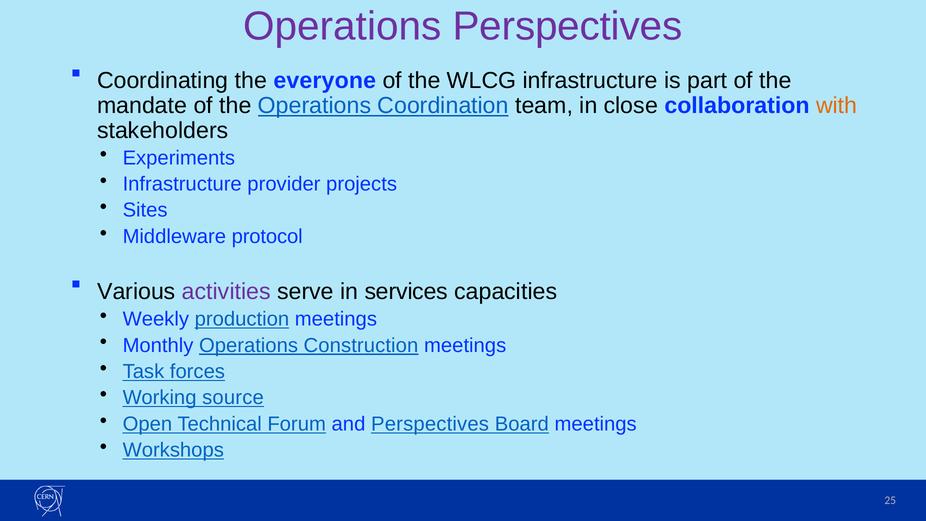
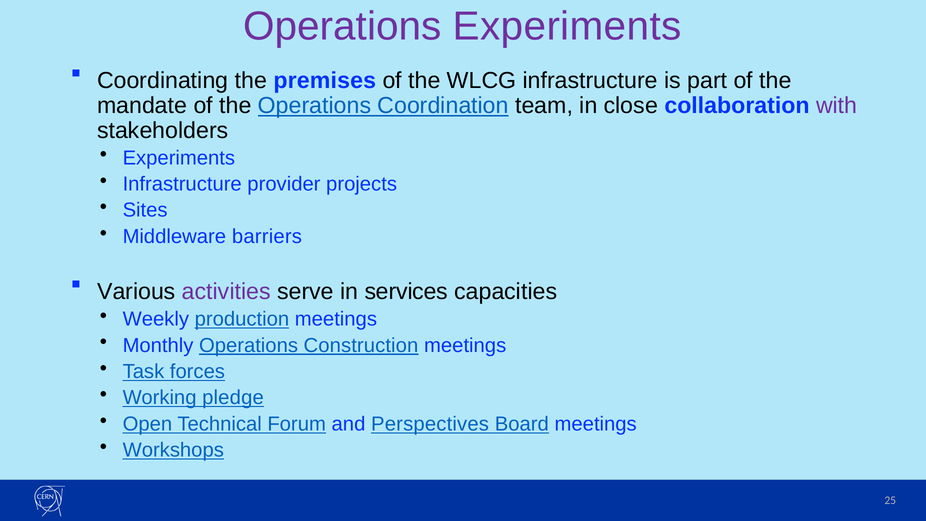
Operations Perspectives: Perspectives -> Experiments
everyone: everyone -> premises
with colour: orange -> purple
protocol: protocol -> barriers
source: source -> pledge
